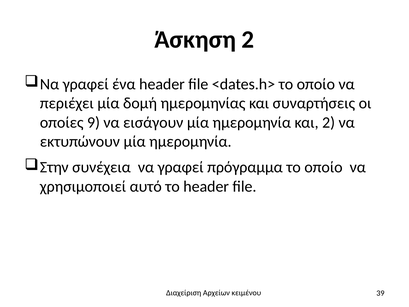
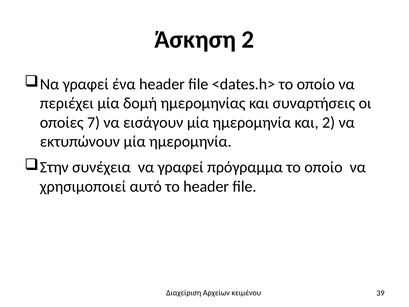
9: 9 -> 7
